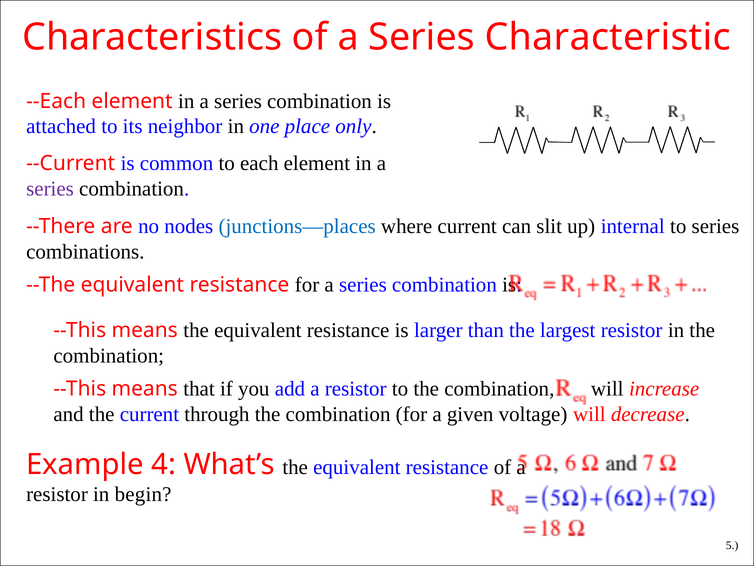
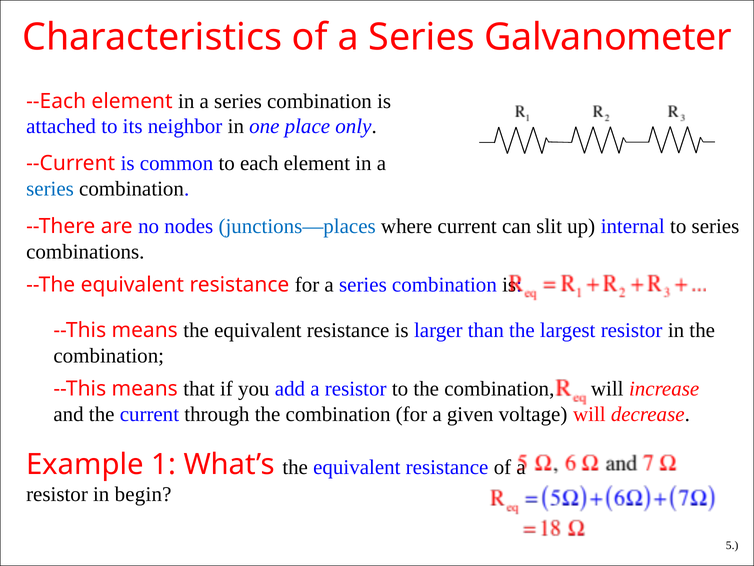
Characteristic: Characteristic -> Galvanometer
series at (50, 189) colour: purple -> blue
4: 4 -> 1
